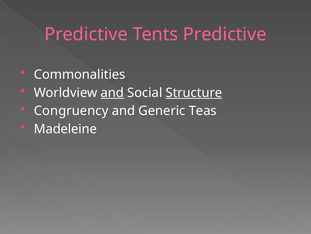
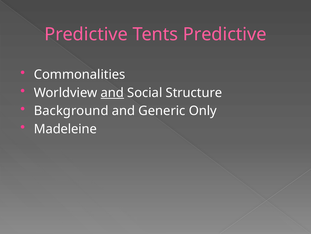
Structure underline: present -> none
Congruency: Congruency -> Background
Teas: Teas -> Only
